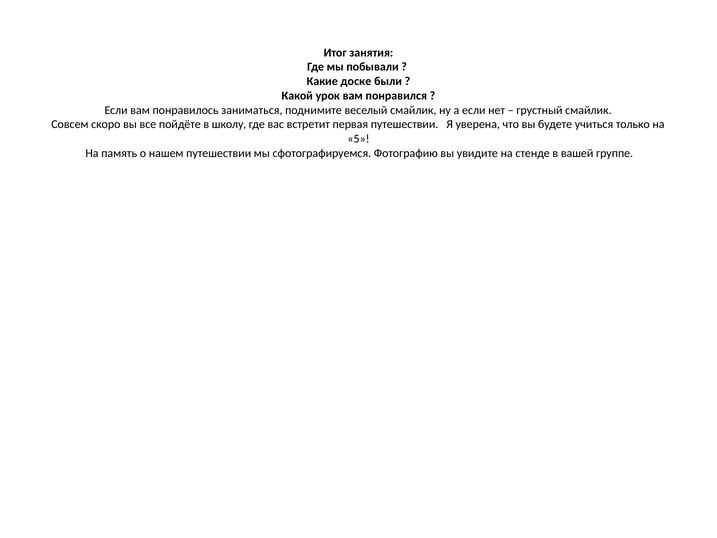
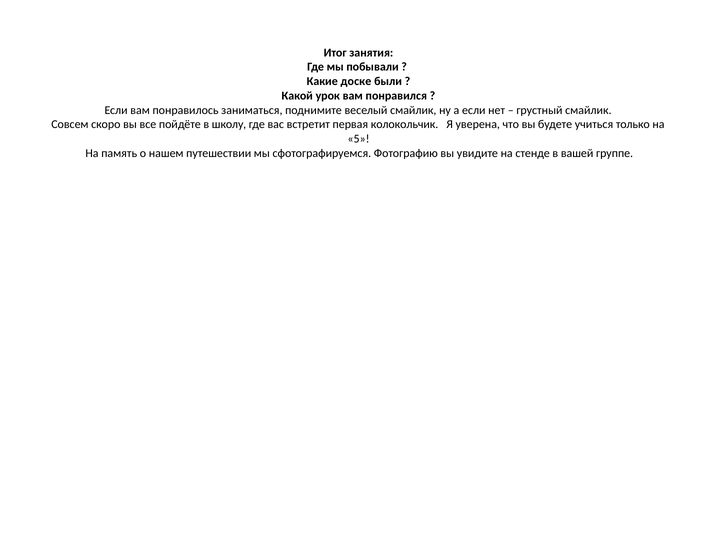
первая путешествии: путешествии -> колокольчик
